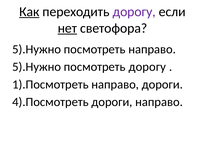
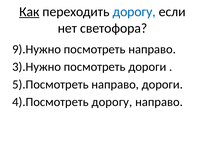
дорогу at (134, 12) colour: purple -> blue
нет underline: present -> none
5).Нужно at (37, 49): 5).Нужно -> 9).Нужно
5).Нужно at (37, 67): 5).Нужно -> 3).Нужно
посмотреть дорогу: дорогу -> дороги
1).Посмотреть: 1).Посмотреть -> 5).Посмотреть
4).Посмотреть дороги: дороги -> дорогу
